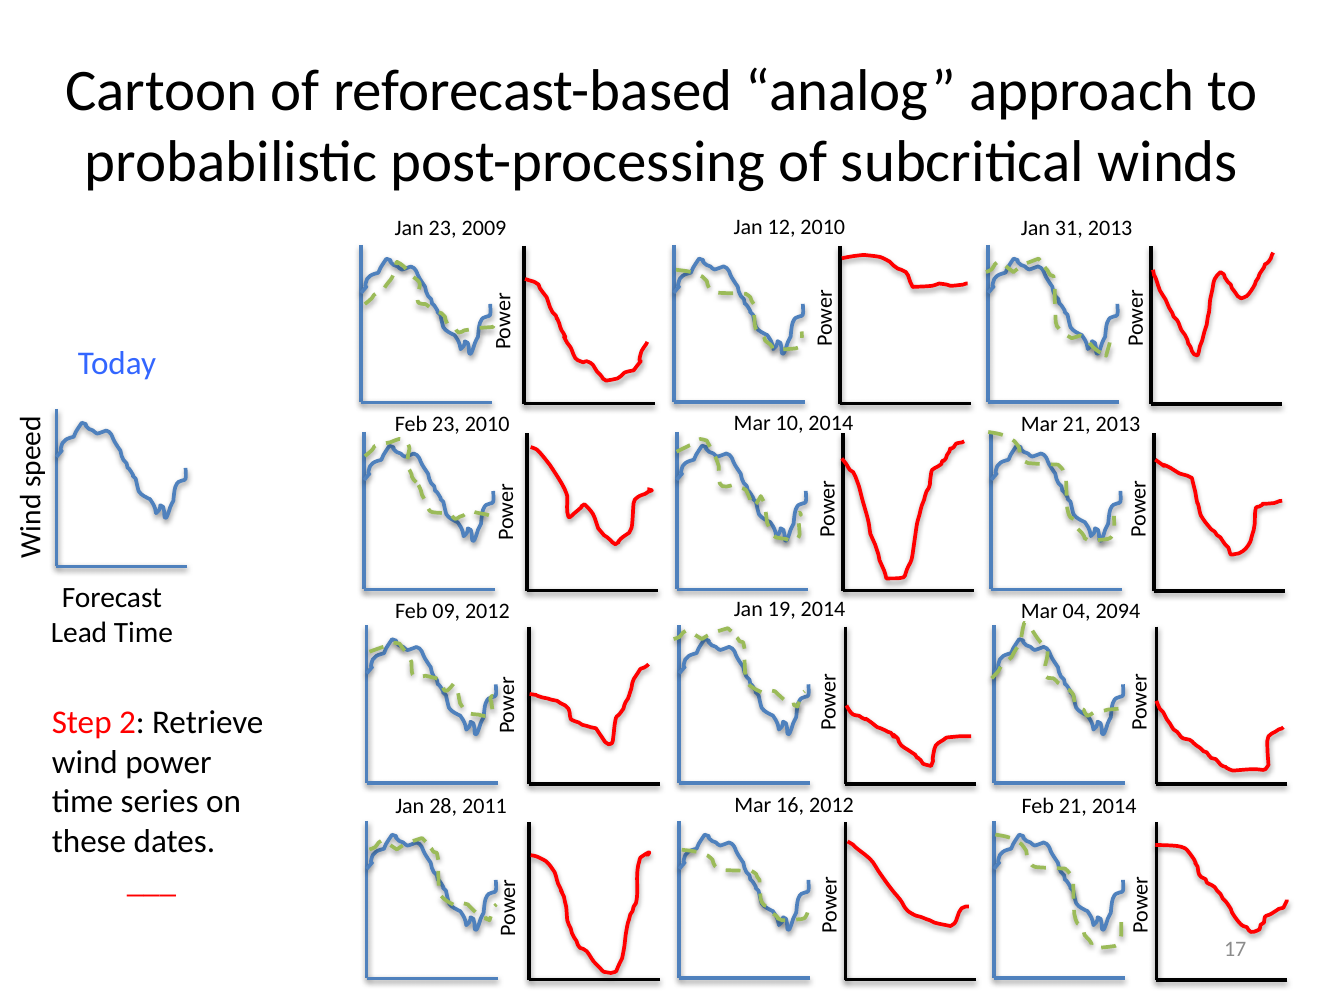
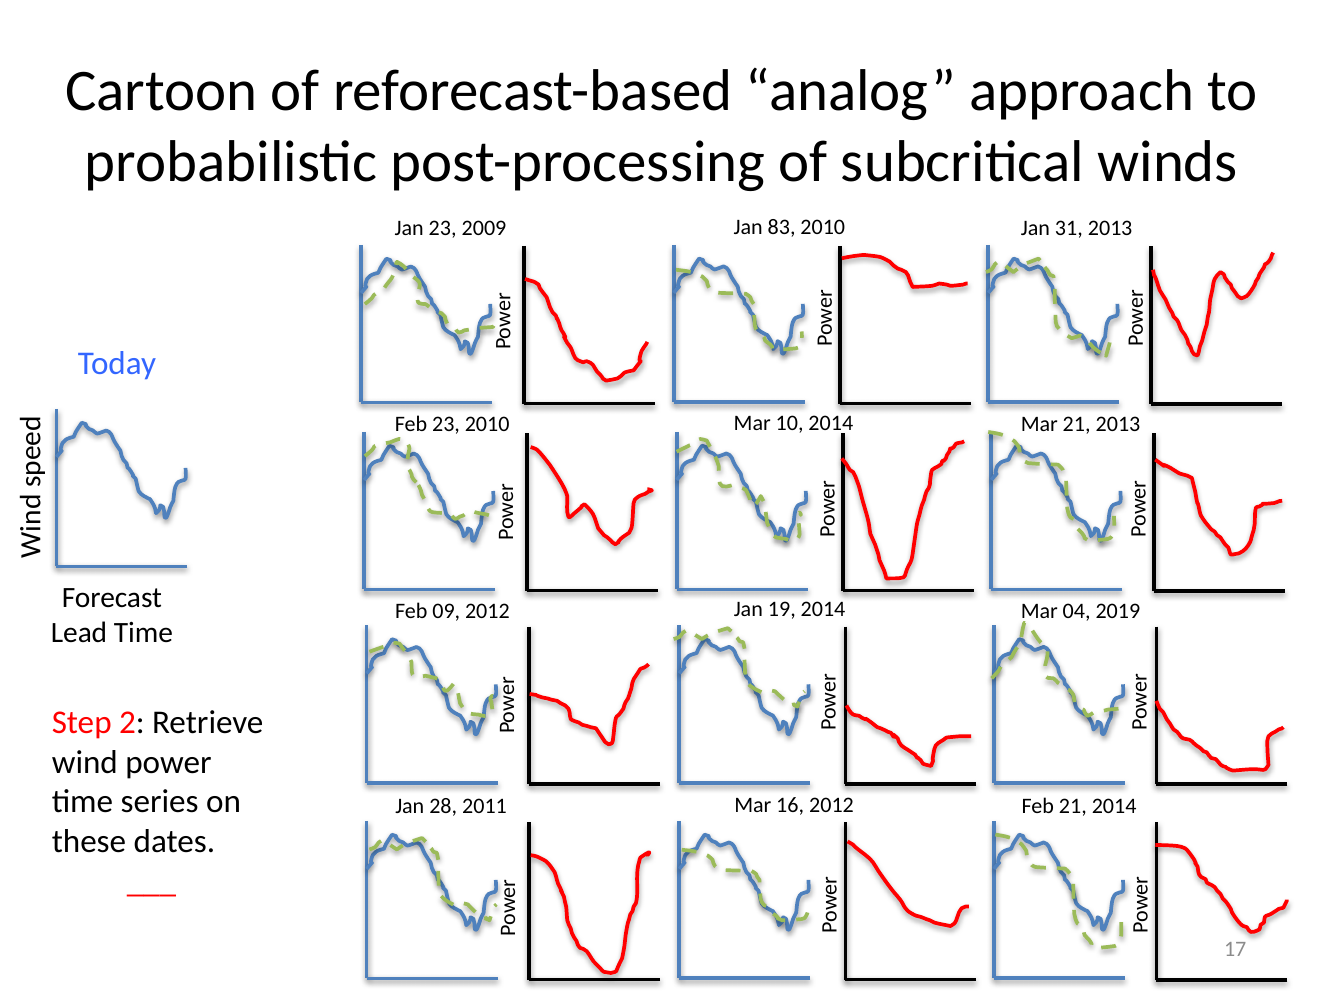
12: 12 -> 83
2094: 2094 -> 2019
